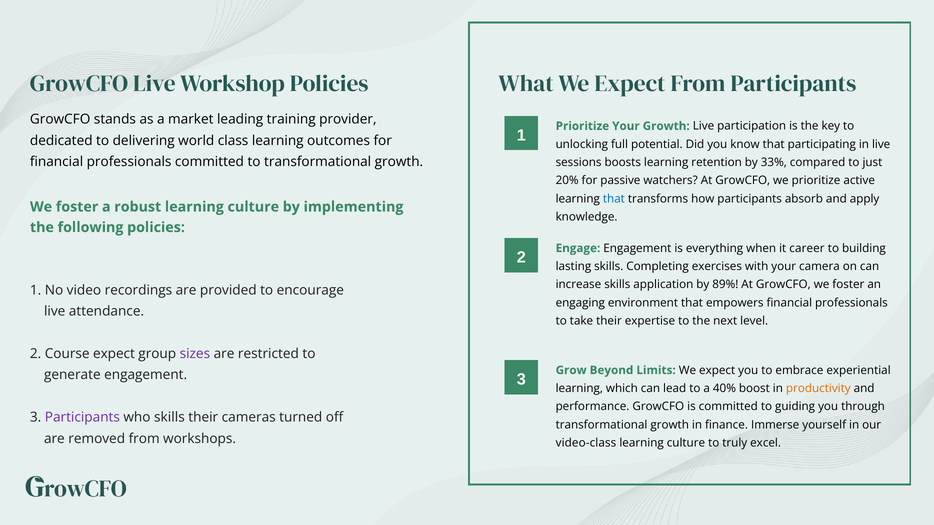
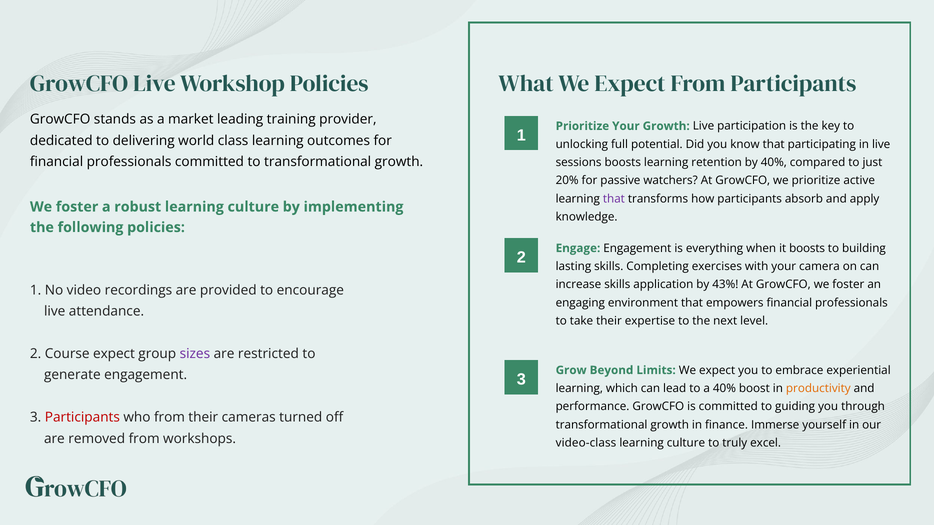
by 33%: 33% -> 40%
that at (614, 199) colour: blue -> purple
it career: career -> boosts
89%: 89% -> 43%
Participants at (82, 418) colour: purple -> red
who skills: skills -> from
